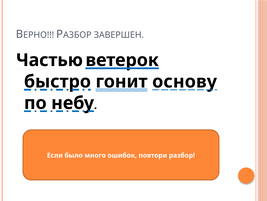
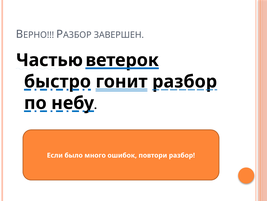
гонит основу: основу -> разбор
